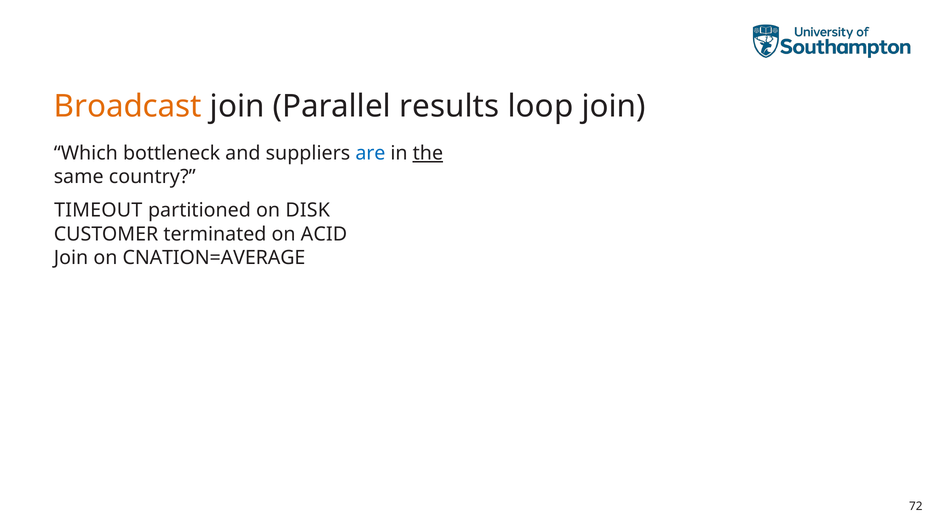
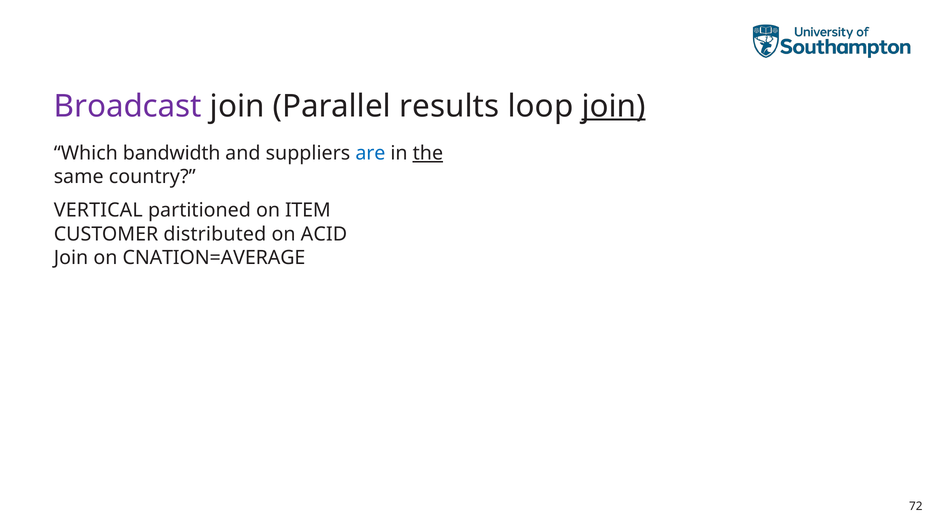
Broadcast colour: orange -> purple
join at (614, 106) underline: none -> present
bottleneck: bottleneck -> bandwidth
TIMEOUT: TIMEOUT -> VERTICAL
DISK: DISK -> ITEM
terminated: terminated -> distributed
